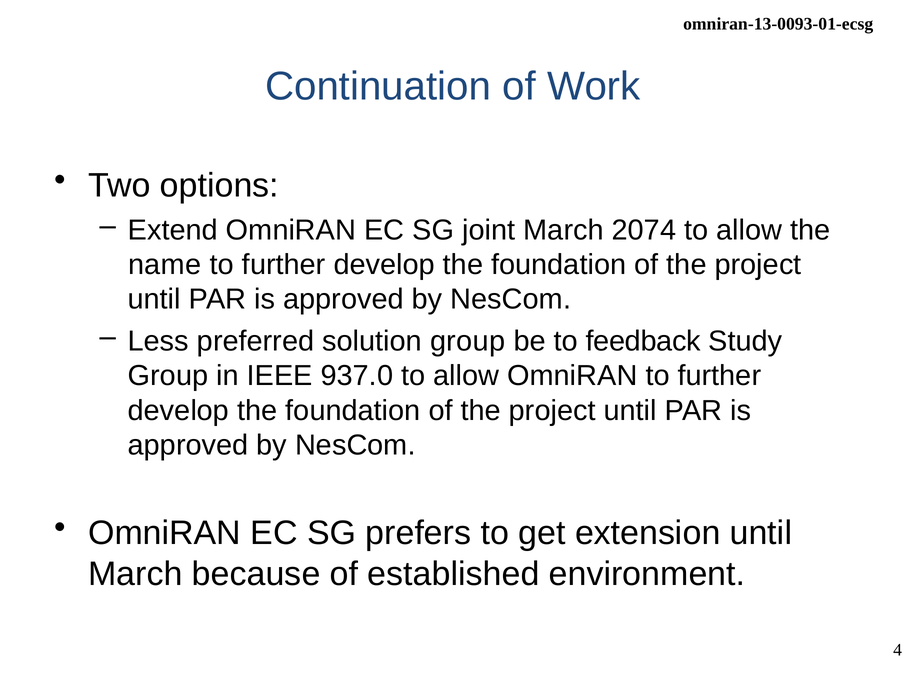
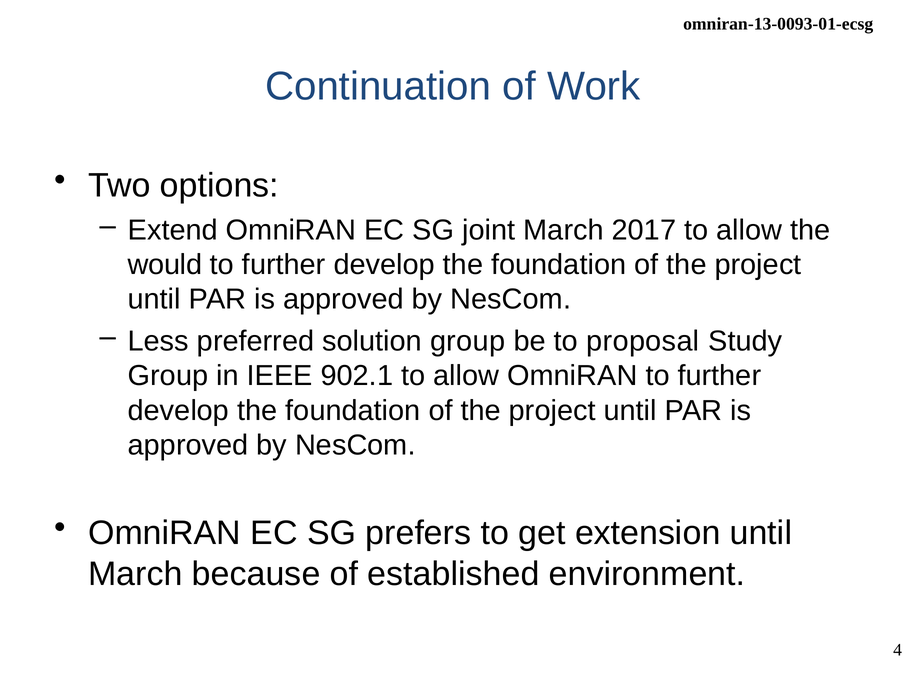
2074: 2074 -> 2017
name: name -> would
feedback: feedback -> proposal
937.0: 937.0 -> 902.1
